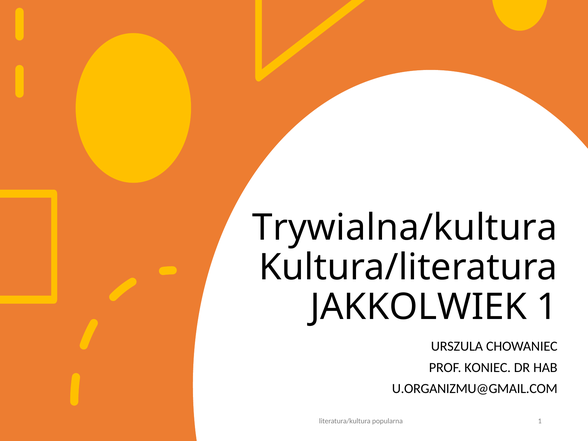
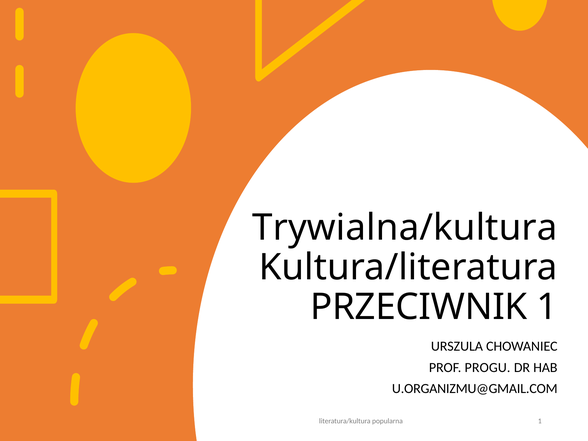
JAKKOLWIEK: JAKKOLWIEK -> PRZECIWNIK
KONIEC: KONIEC -> PROGU
